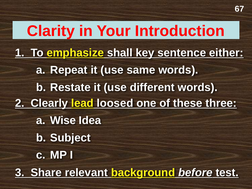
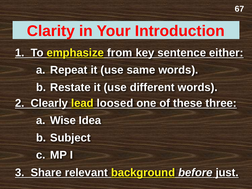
shall: shall -> from
test: test -> just
